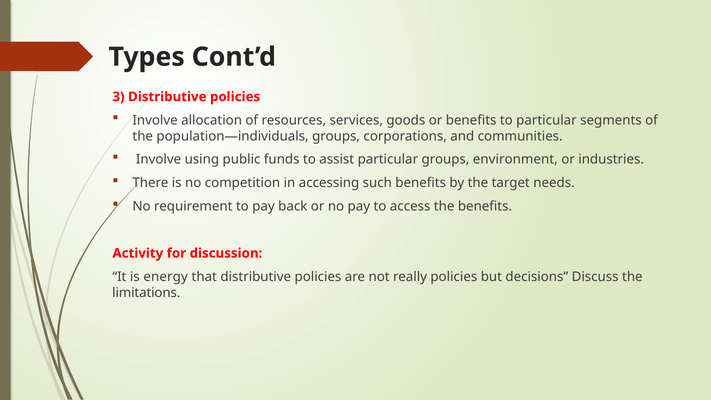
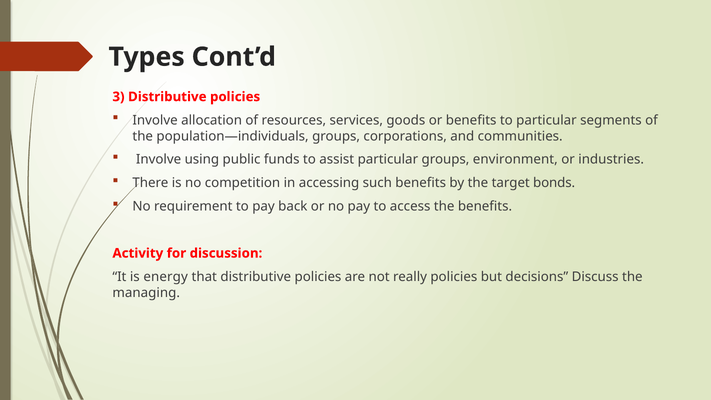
needs: needs -> bonds
limitations: limitations -> managing
